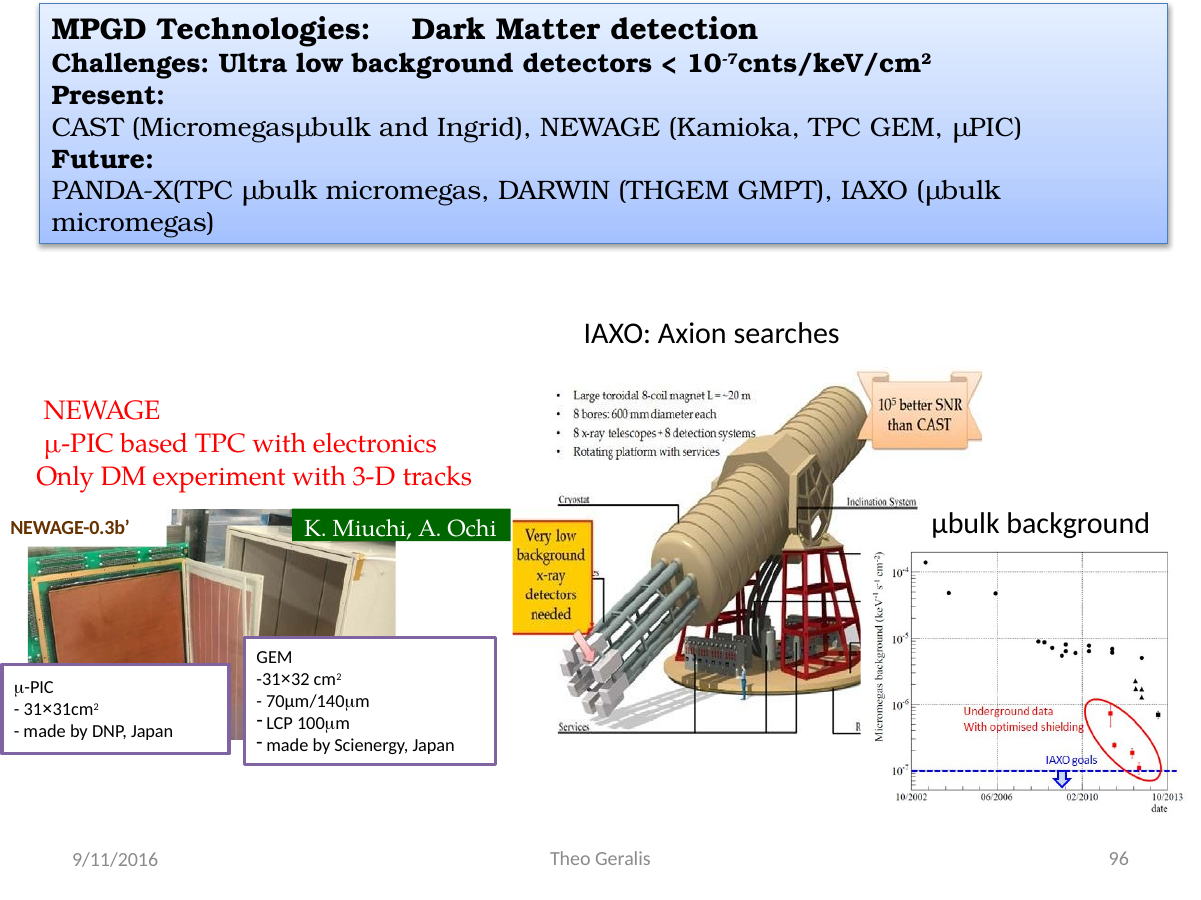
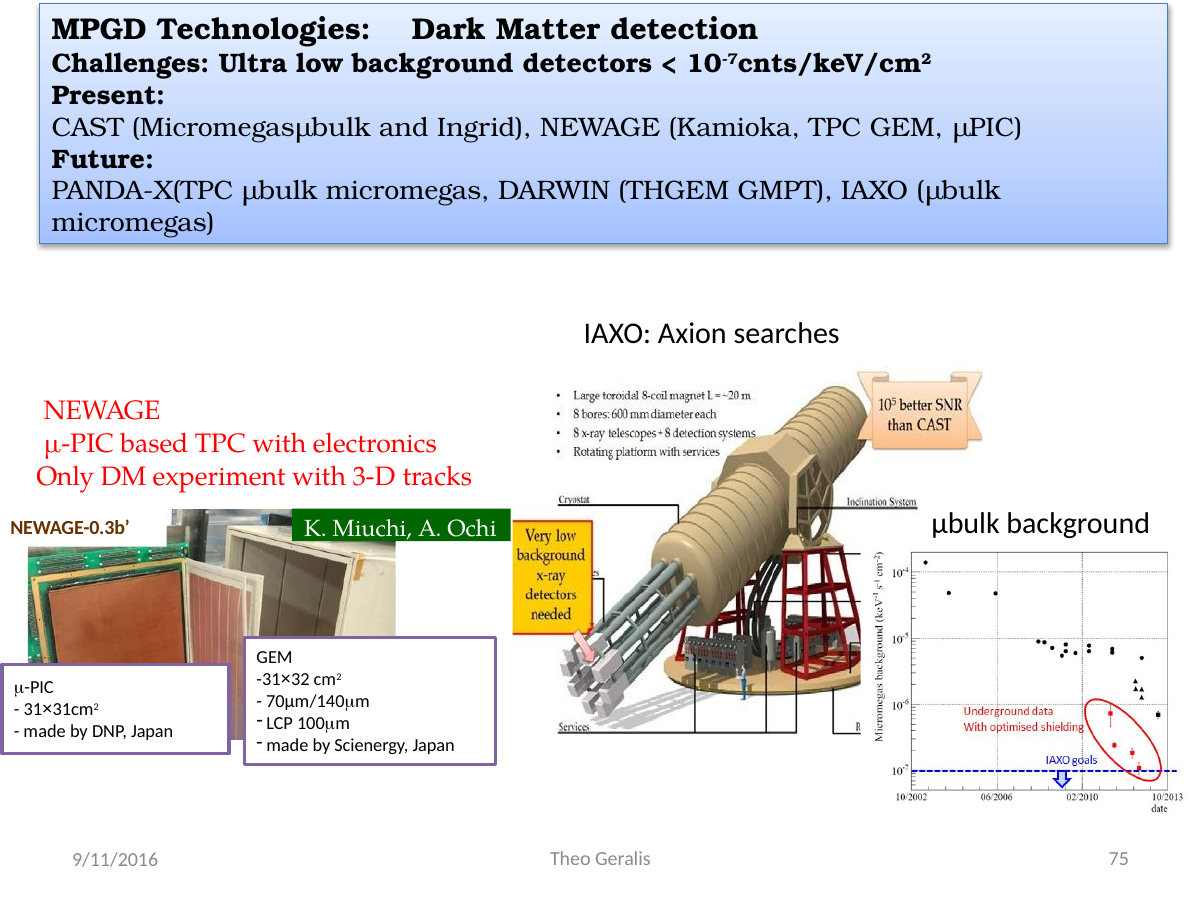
96: 96 -> 75
